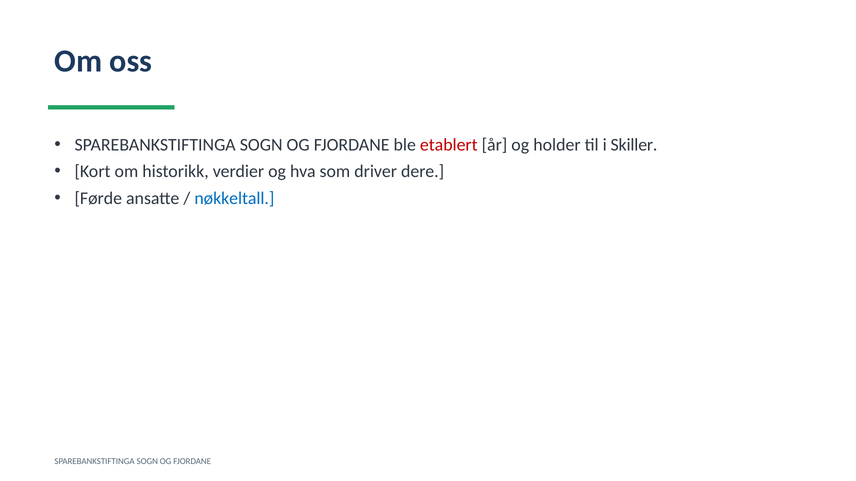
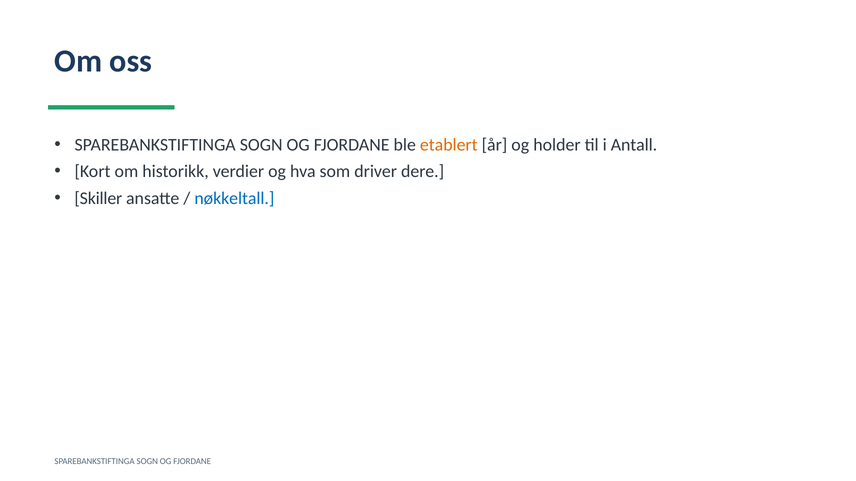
etablert colour: red -> orange
Skiller: Skiller -> Antall
Førde: Førde -> Skiller
